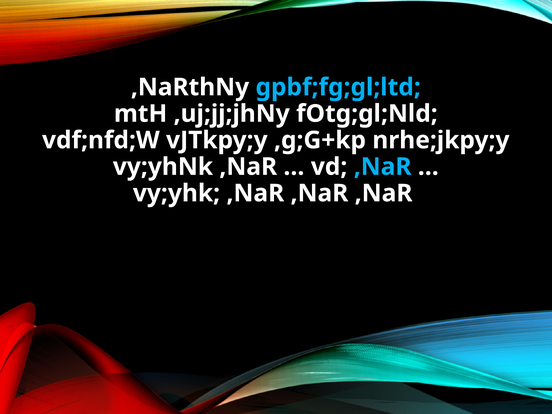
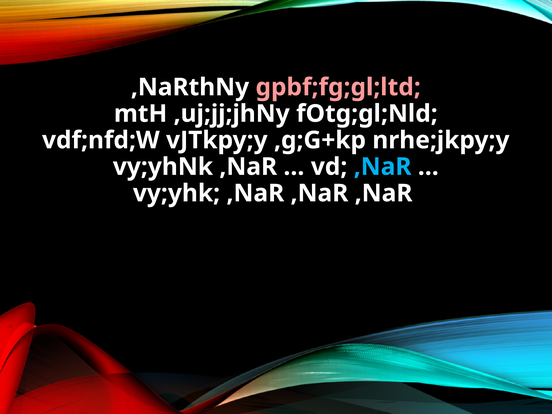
gpbf;fg;gl;ltd colour: light blue -> pink
